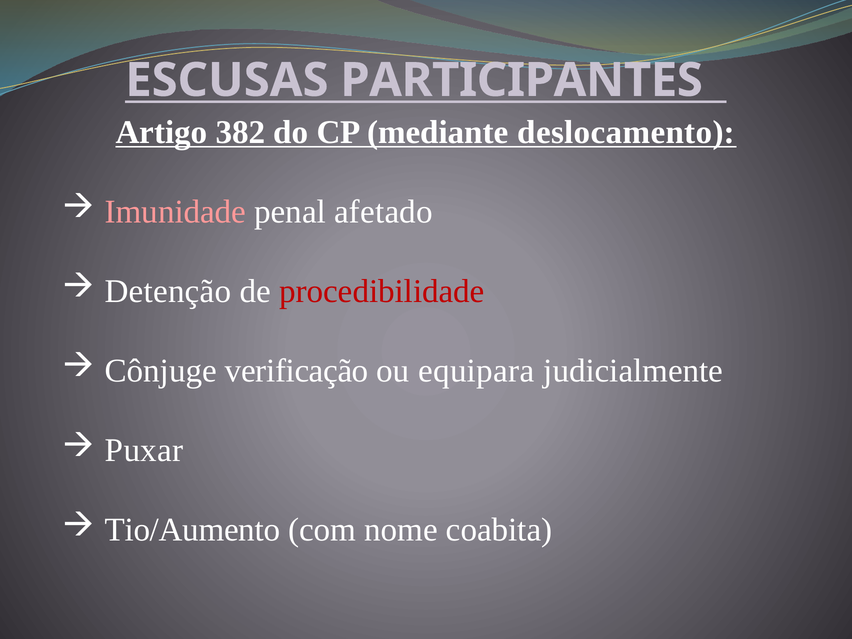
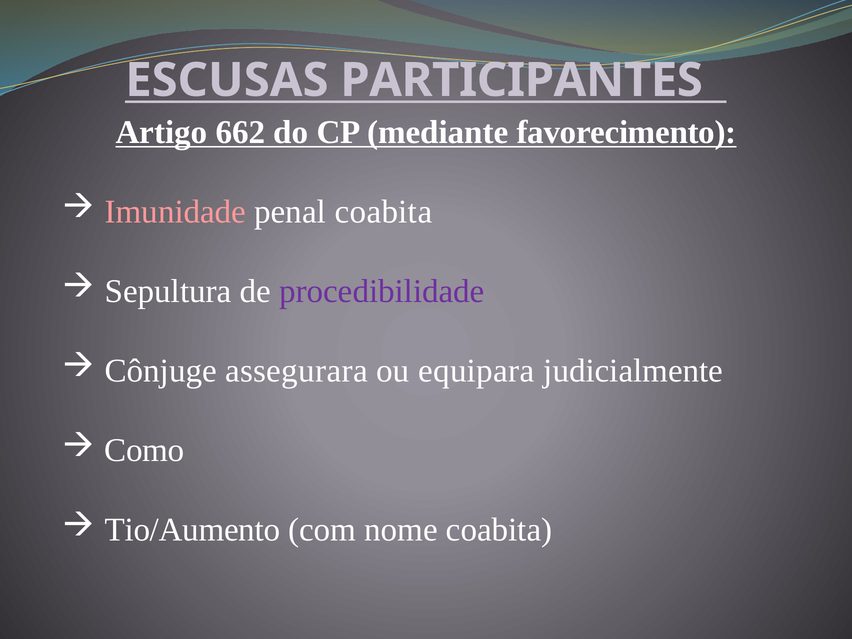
382: 382 -> 662
deslocamento: deslocamento -> favorecimento
penal afetado: afetado -> coabita
Detenção: Detenção -> Sepultura
procedibilidade colour: red -> purple
verificação: verificação -> assegurara
Puxar: Puxar -> Como
